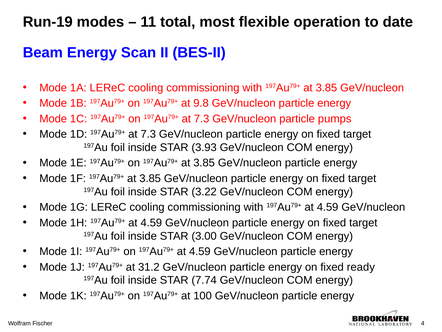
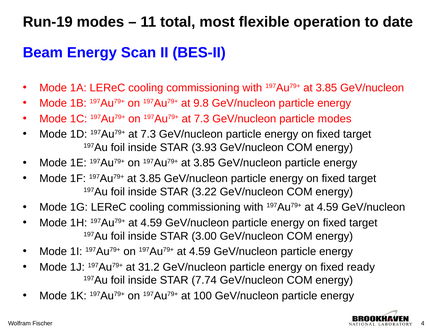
particle pumps: pumps -> modes
